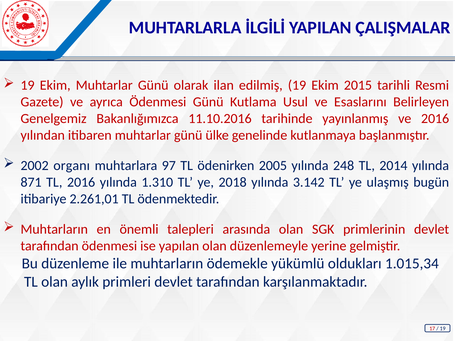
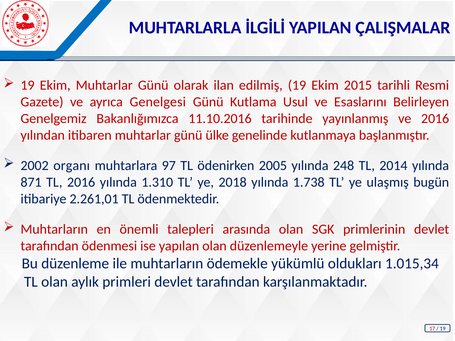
ayrıca Ödenmesi: Ödenmesi -> Genelgesi
3.142: 3.142 -> 1.738
